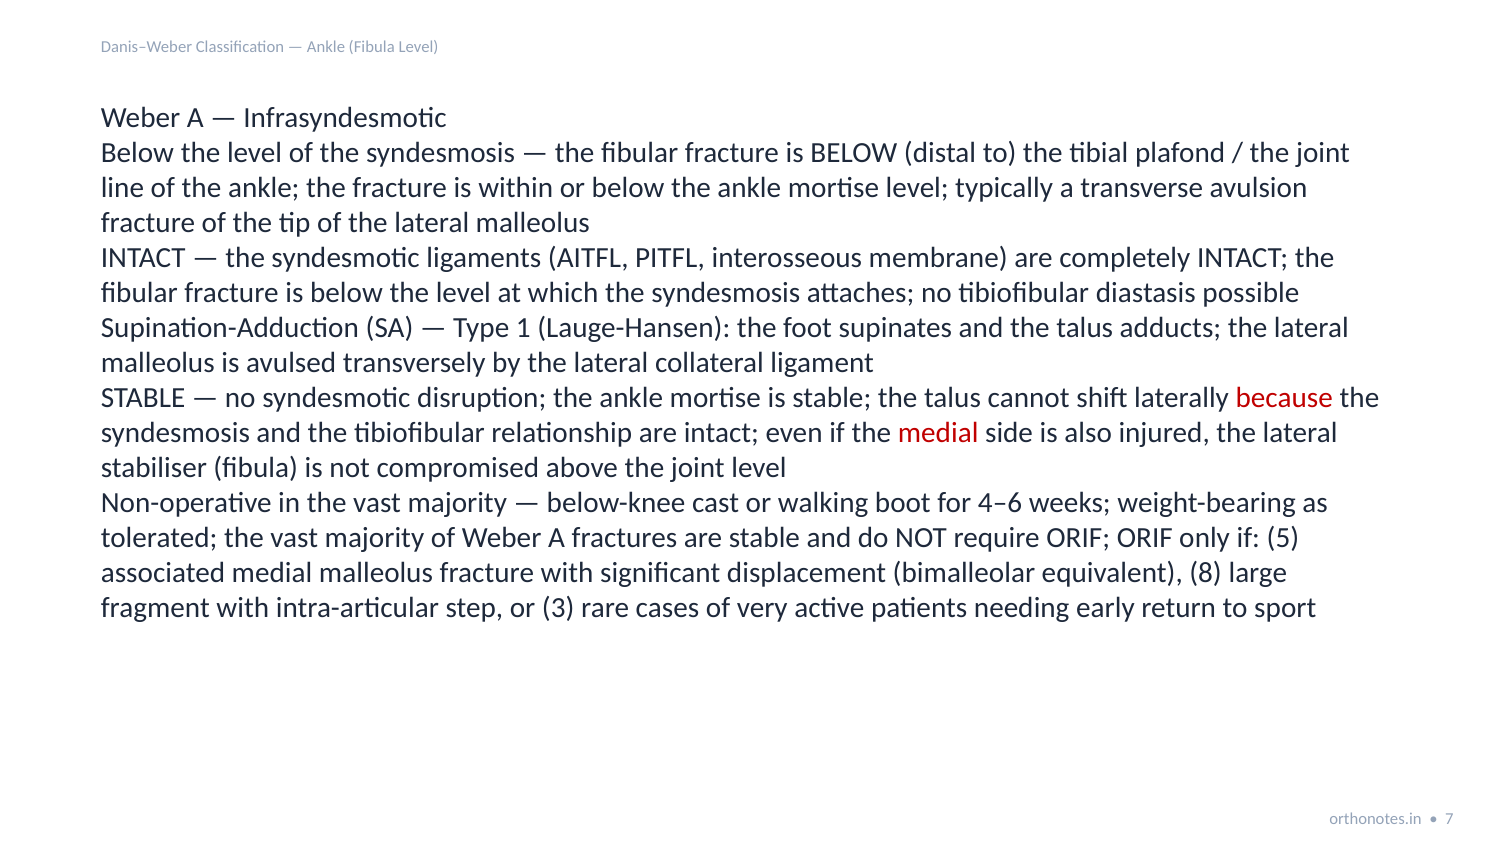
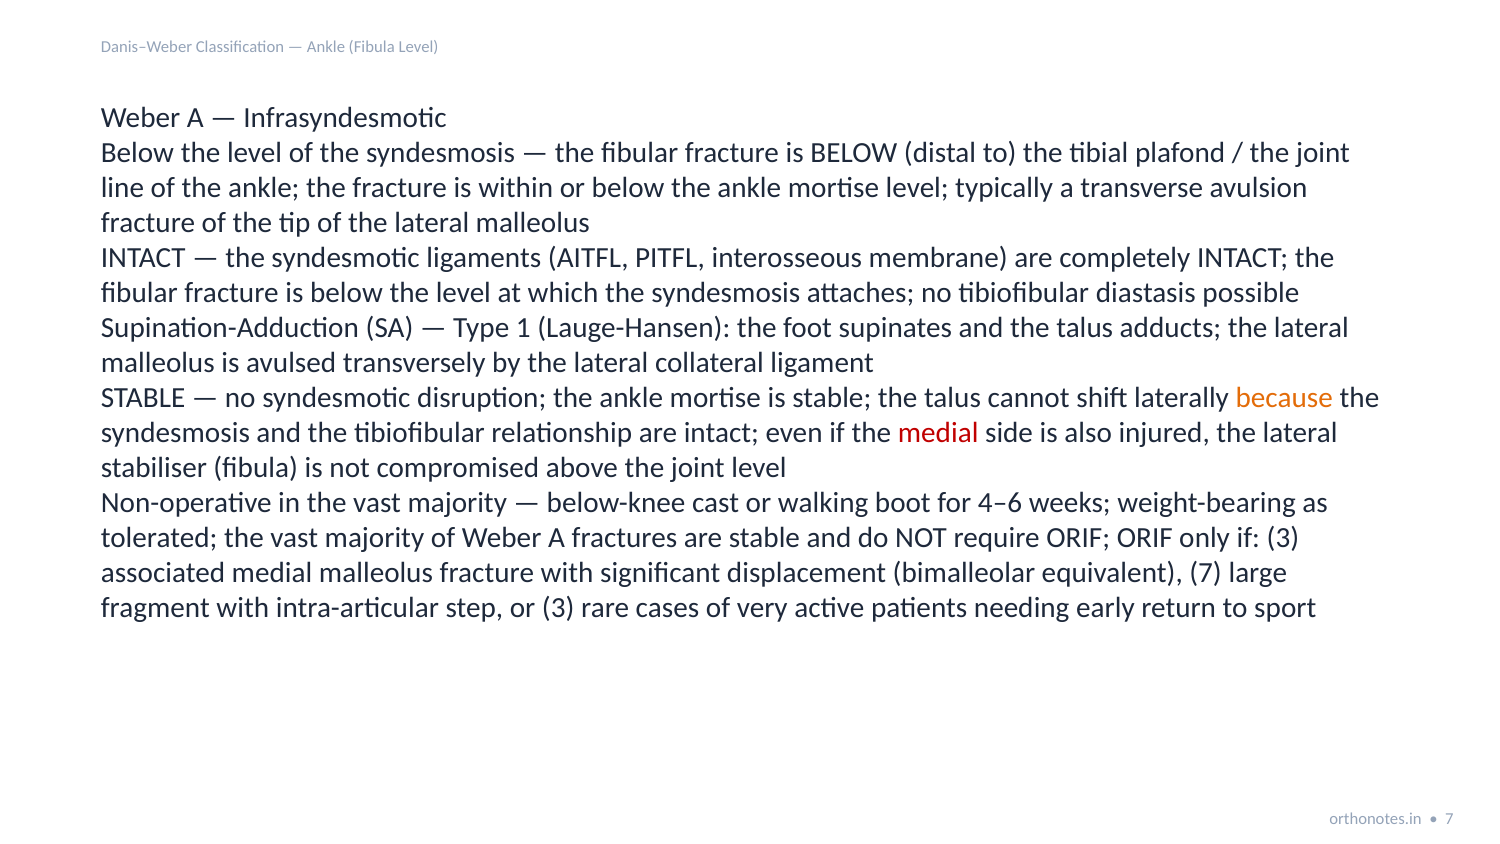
because colour: red -> orange
if 5: 5 -> 3
equivalent 8: 8 -> 7
